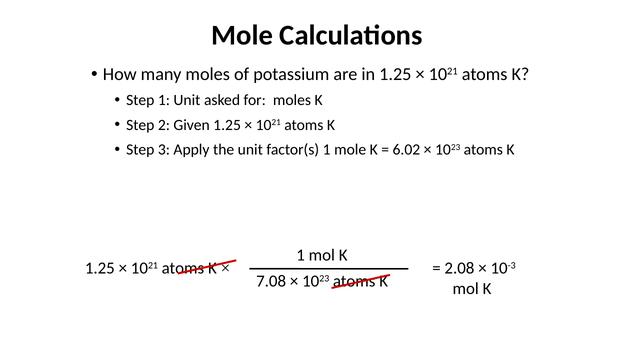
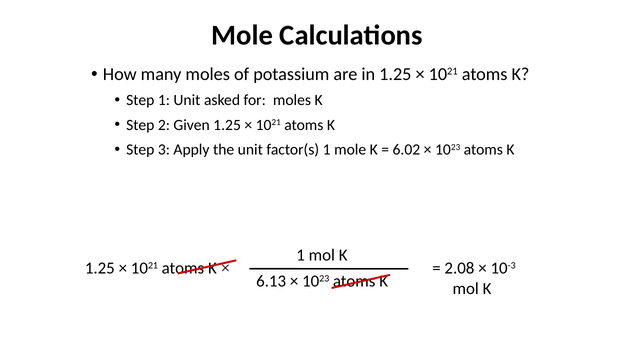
7.08: 7.08 -> 6.13
